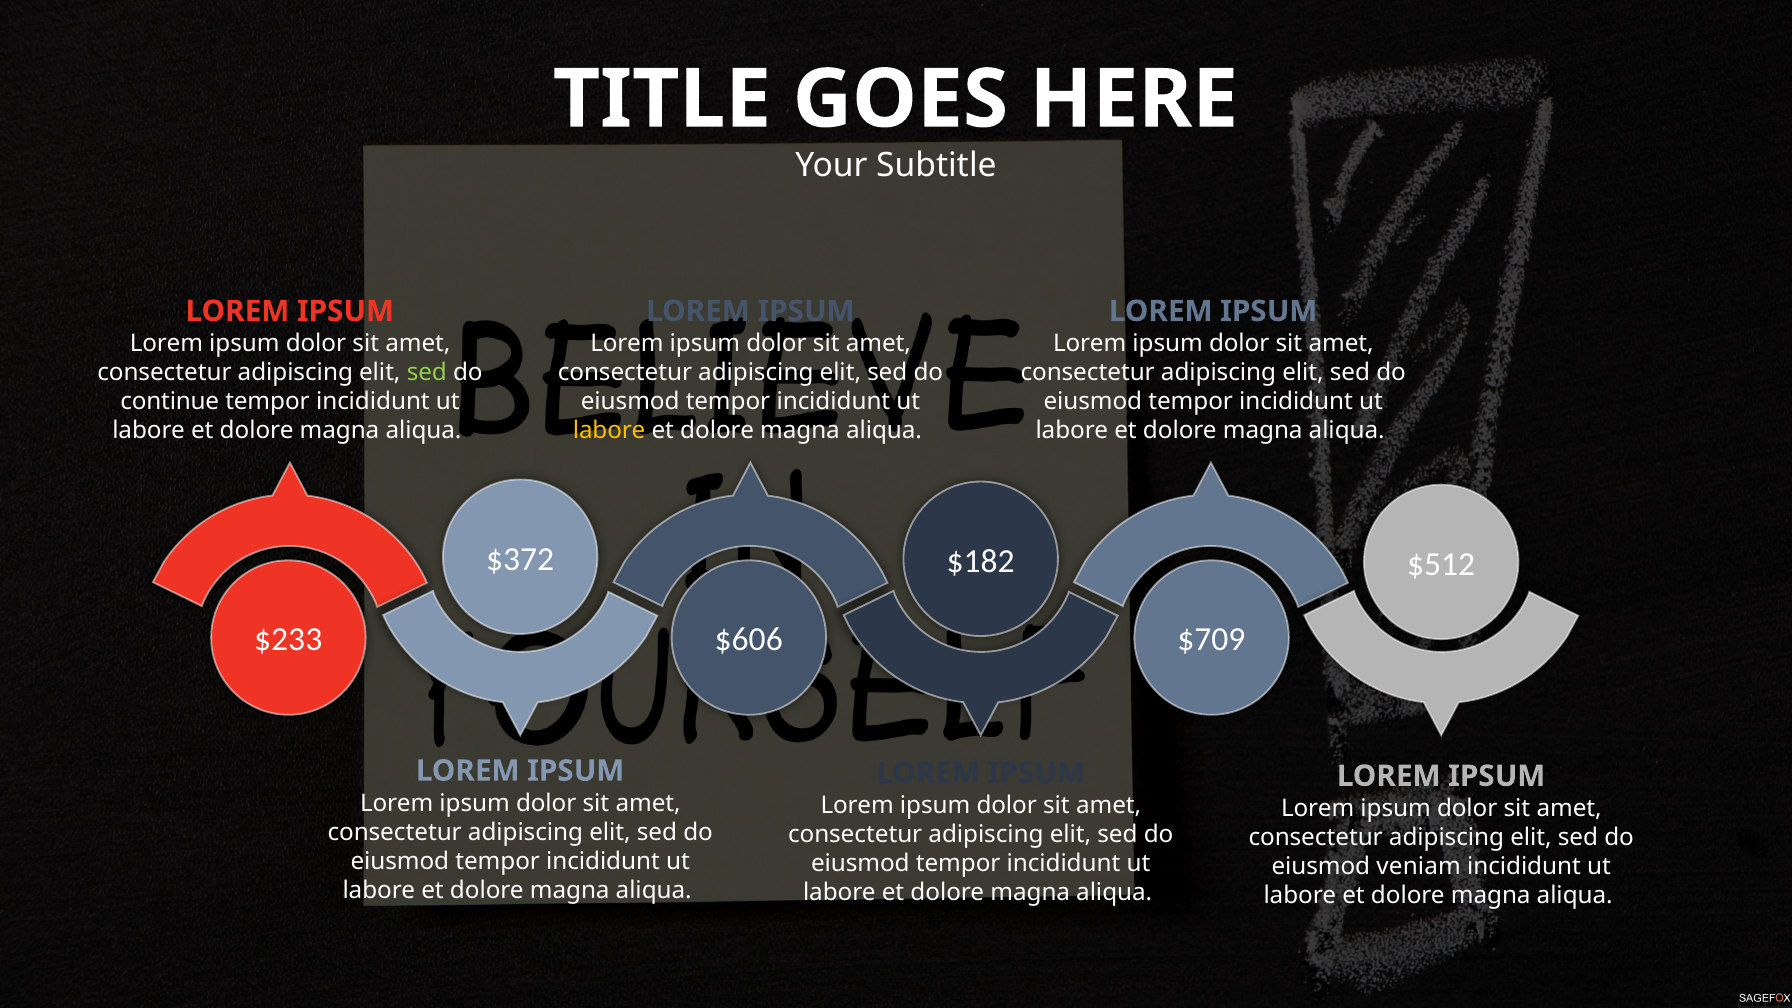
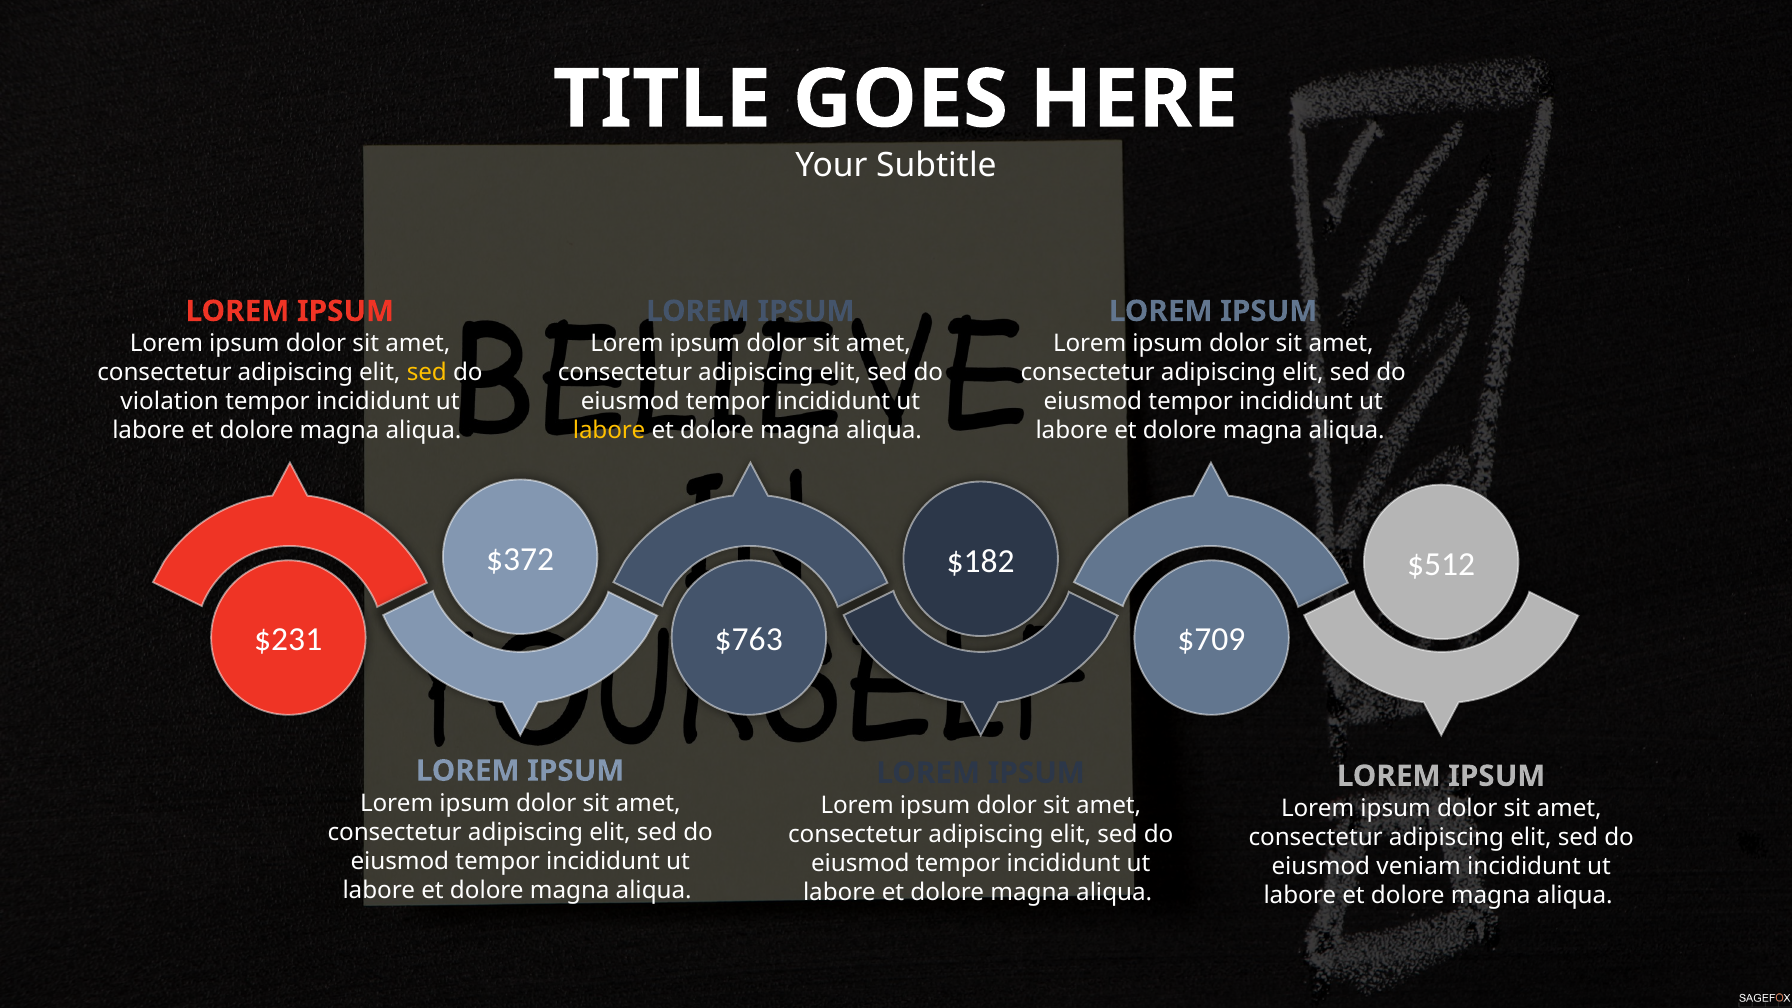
sed at (427, 372) colour: light green -> yellow
continue: continue -> violation
$233: $233 -> $231
$606: $606 -> $763
